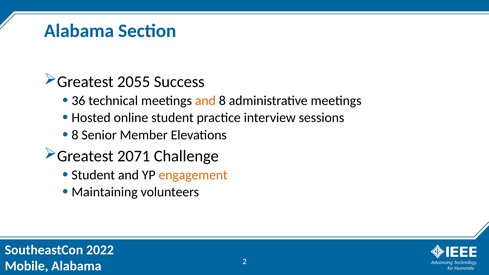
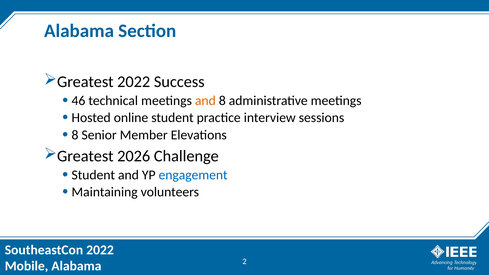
Greatest 2055: 2055 -> 2022
36: 36 -> 46
2071: 2071 -> 2026
engagement colour: orange -> blue
